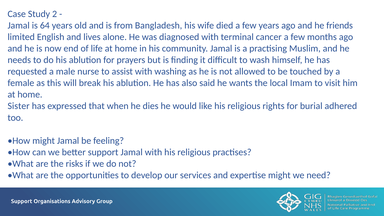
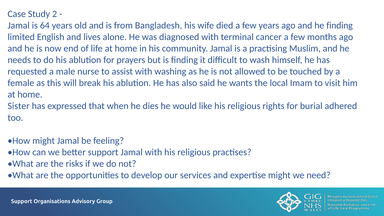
he friends: friends -> finding
